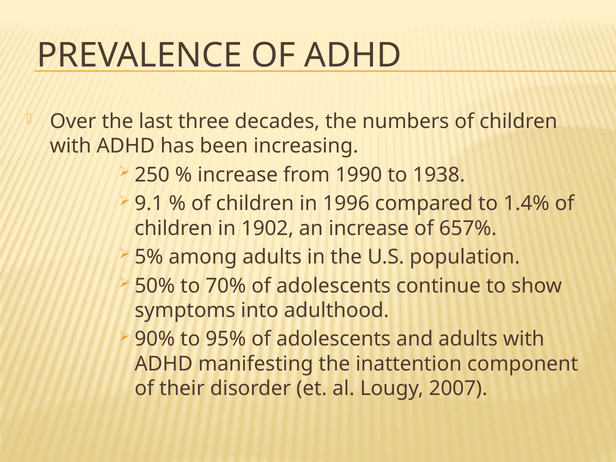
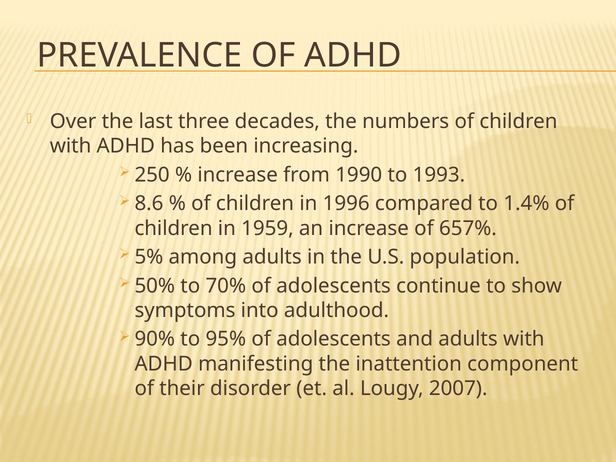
1938: 1938 -> 1993
9.1: 9.1 -> 8.6
1902: 1902 -> 1959
